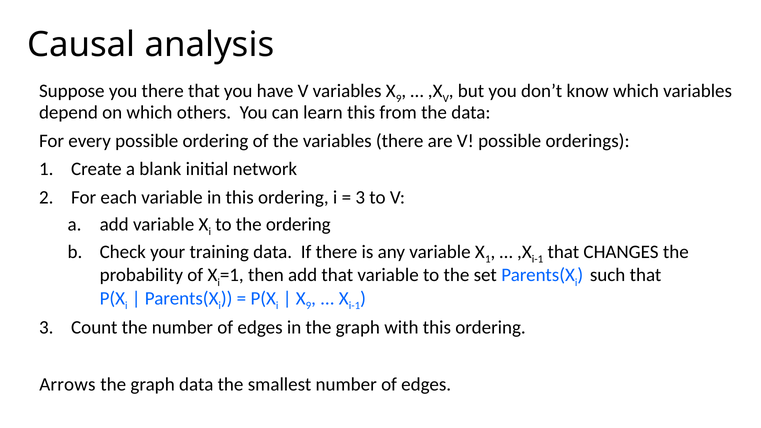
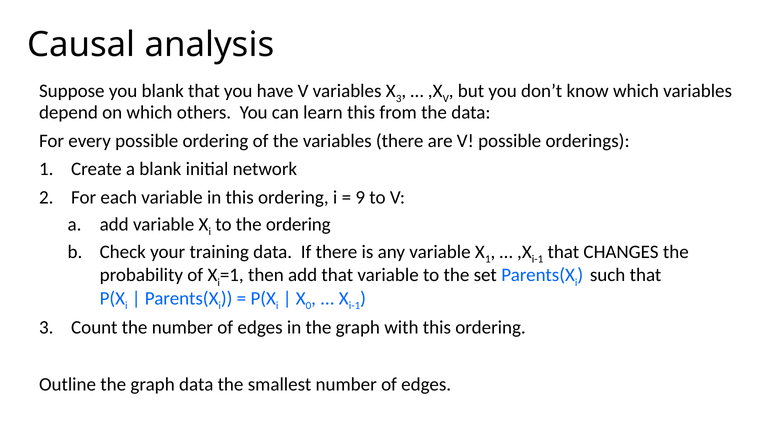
you there: there -> blank
9 at (399, 99): 9 -> 3
3 at (360, 198): 3 -> 9
9 at (308, 306): 9 -> 0
Arrows: Arrows -> Outline
